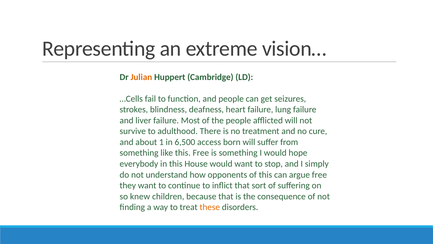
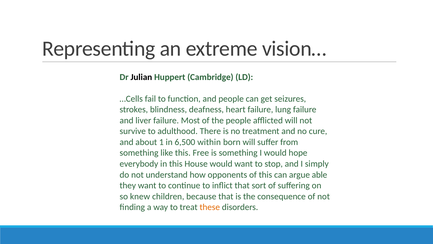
Julian colour: orange -> black
access: access -> within
argue free: free -> able
